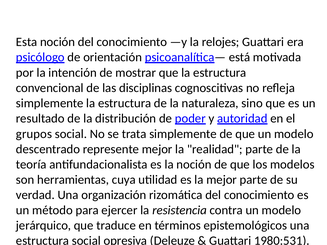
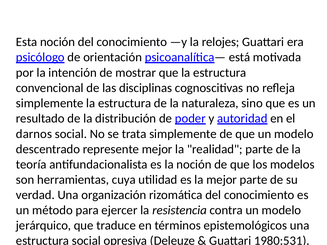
grupos: grupos -> darnos
